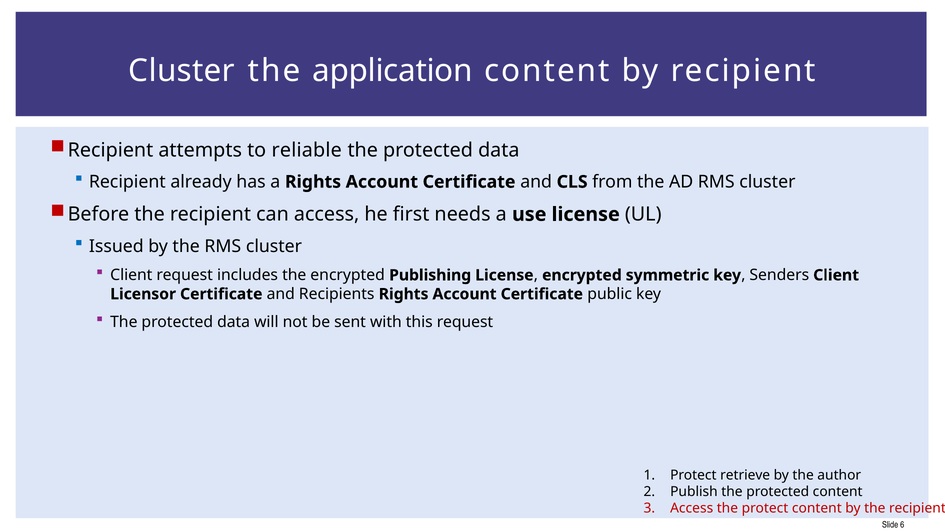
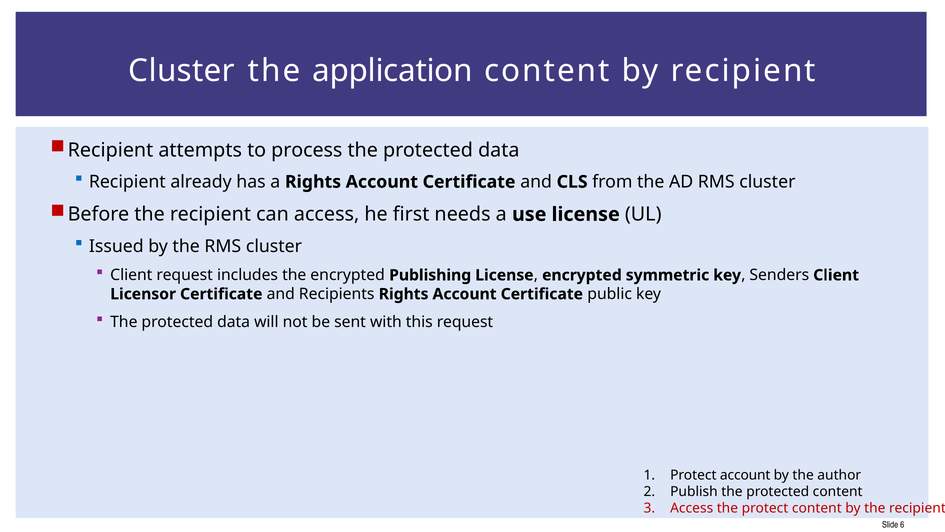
reliable: reliable -> process
Protect retrieve: retrieve -> account
